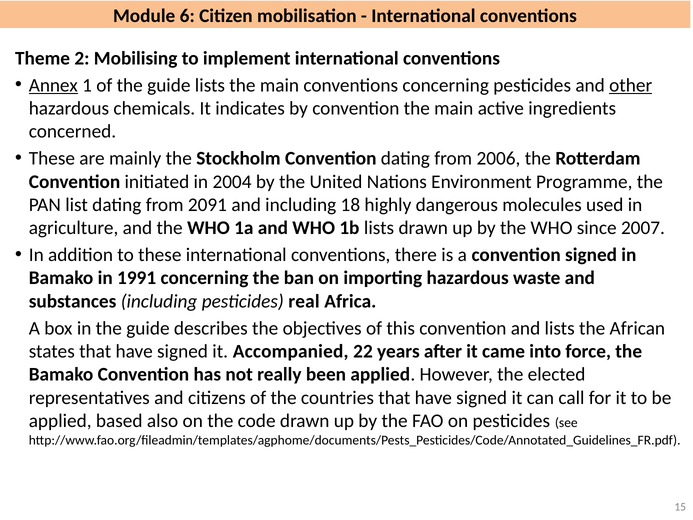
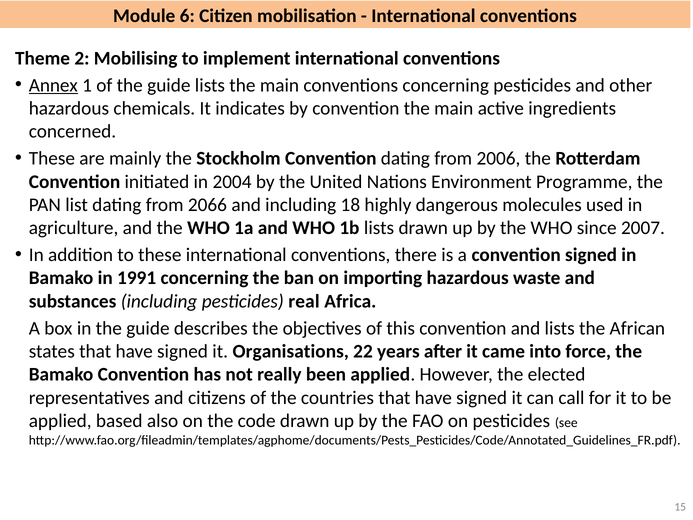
other underline: present -> none
2091: 2091 -> 2066
Accompanied: Accompanied -> Organisations
